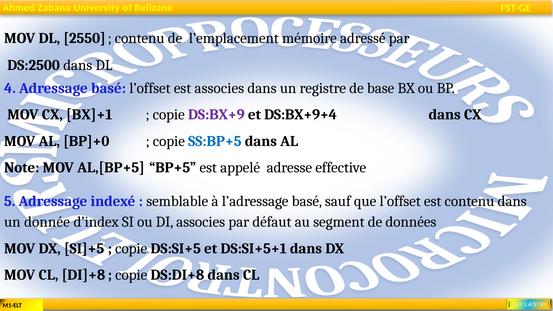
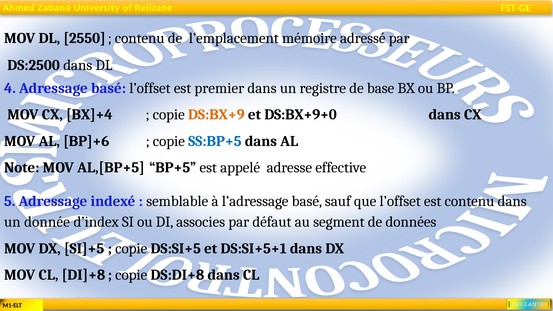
est associes: associes -> premier
BX]+1: BX]+1 -> BX]+4
DS:BX+9 colour: purple -> orange
DS:BX+9+4: DS:BX+9+4 -> DS:BX+9+0
BP]+0: BP]+0 -> BP]+6
